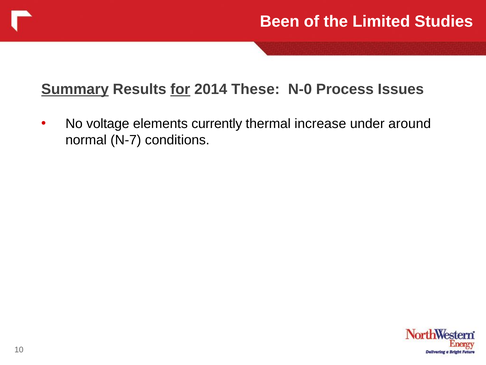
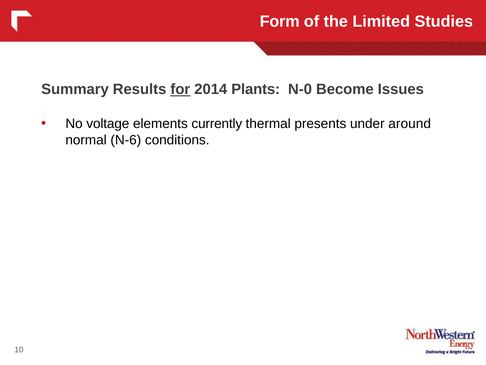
Been: Been -> Form
Summary underline: present -> none
These: These -> Plants
Process: Process -> Become
increase: increase -> presents
N-7: N-7 -> N-6
